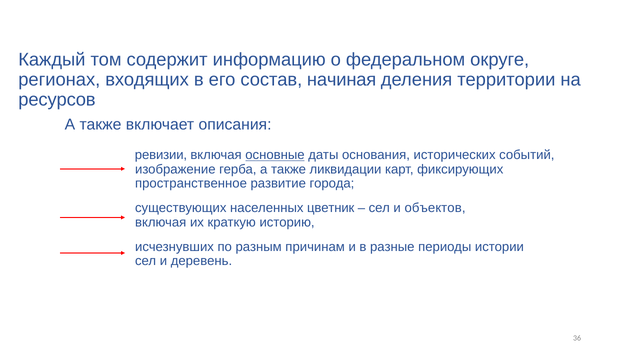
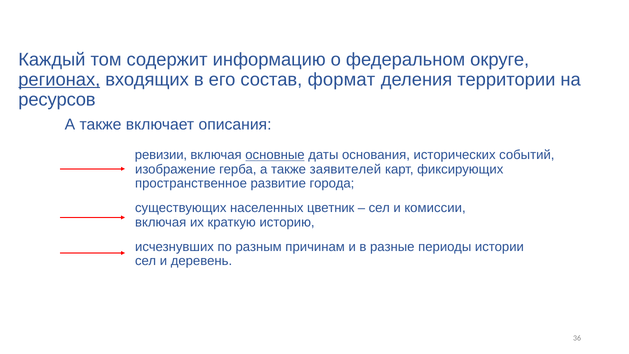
регионах underline: none -> present
начиная: начиная -> формат
ликвидации: ликвидации -> заявителей
объектов: объектов -> комиссии
